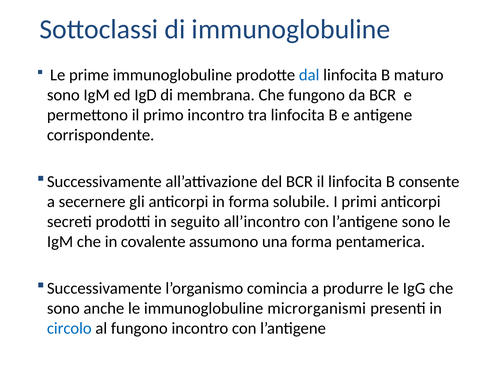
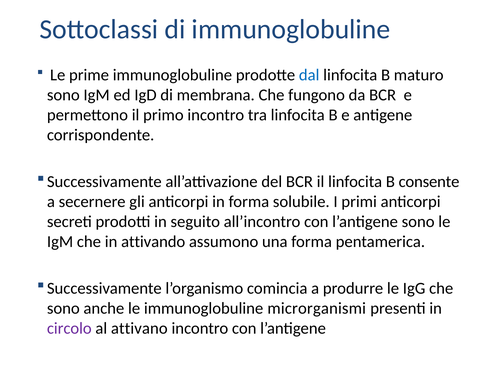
covalente: covalente -> attivando
circolo colour: blue -> purple
al fungono: fungono -> attivano
